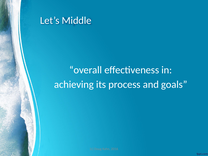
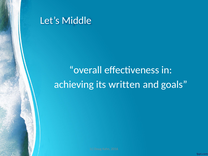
process: process -> written
